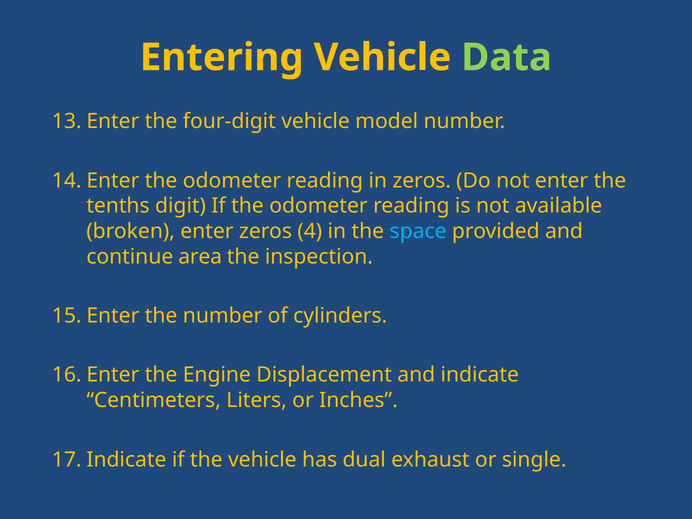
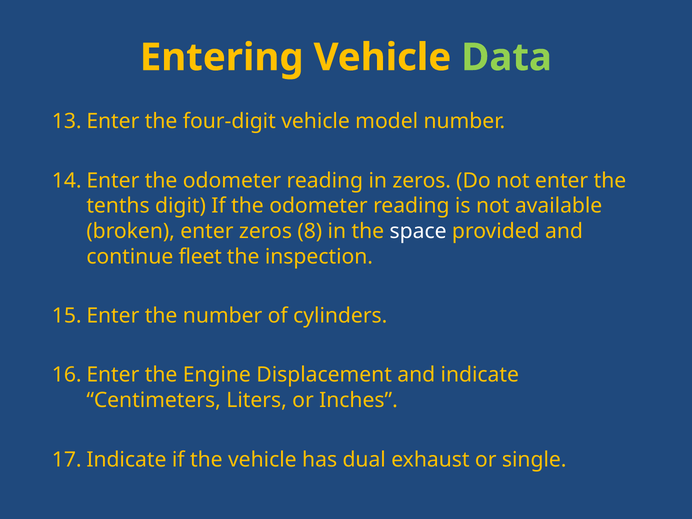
4: 4 -> 8
space colour: light blue -> white
area: area -> fleet
